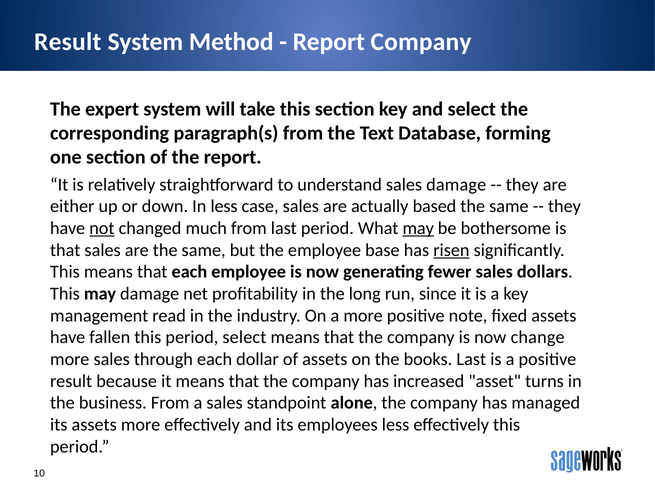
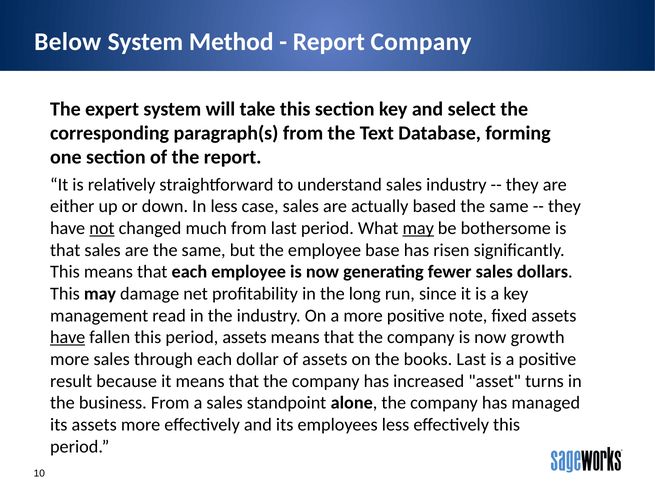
Result at (68, 42): Result -> Below
sales damage: damage -> industry
risen underline: present -> none
have at (68, 338) underline: none -> present
period select: select -> assets
change: change -> growth
